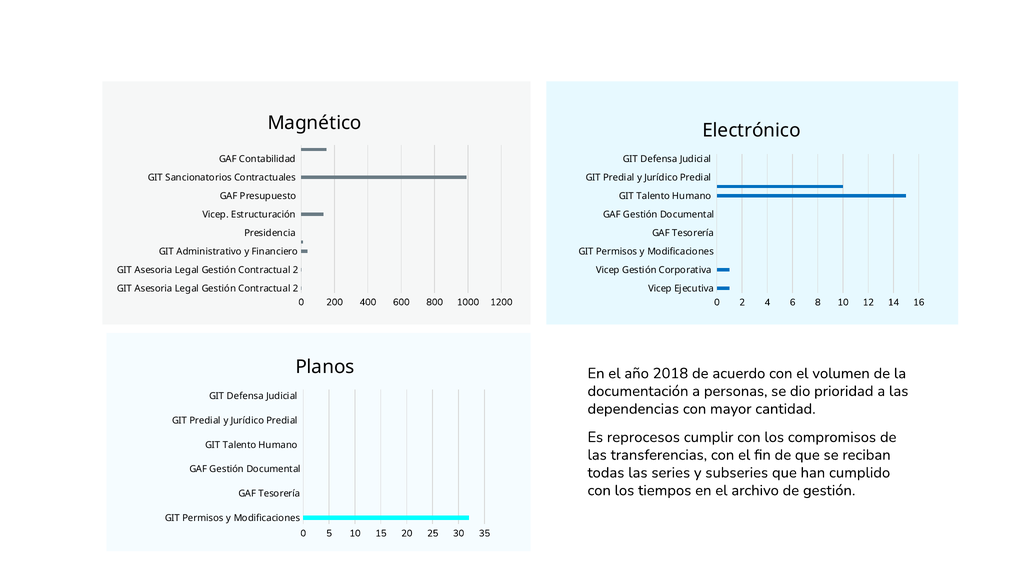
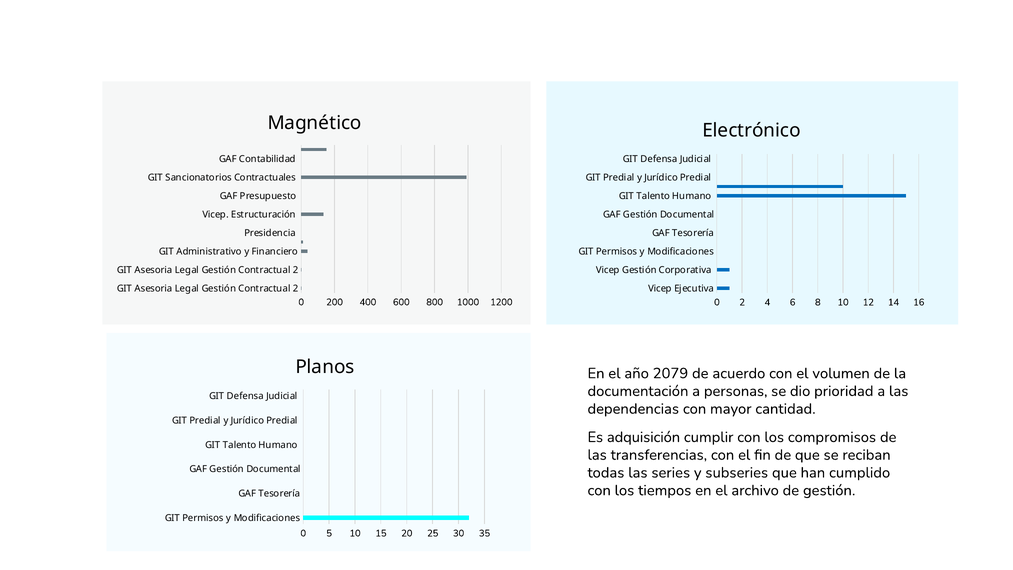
2018: 2018 -> 2079
reprocesos: reprocesos -> adquisición
